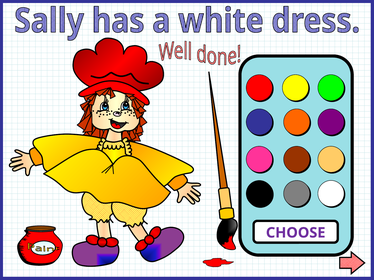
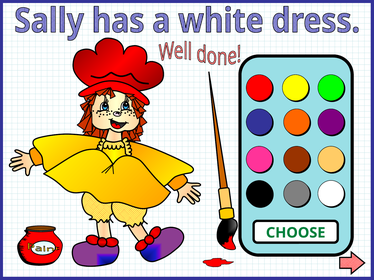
CHOOSE colour: purple -> green
